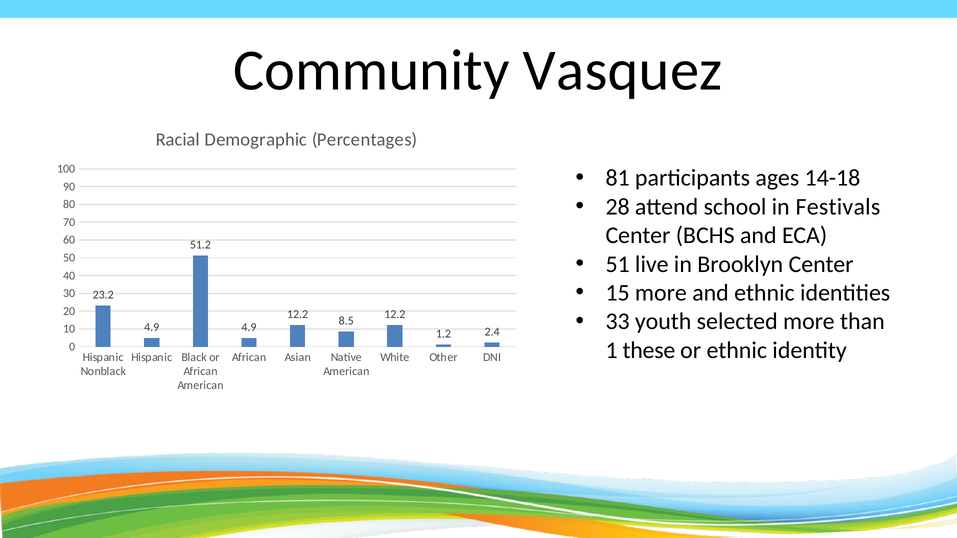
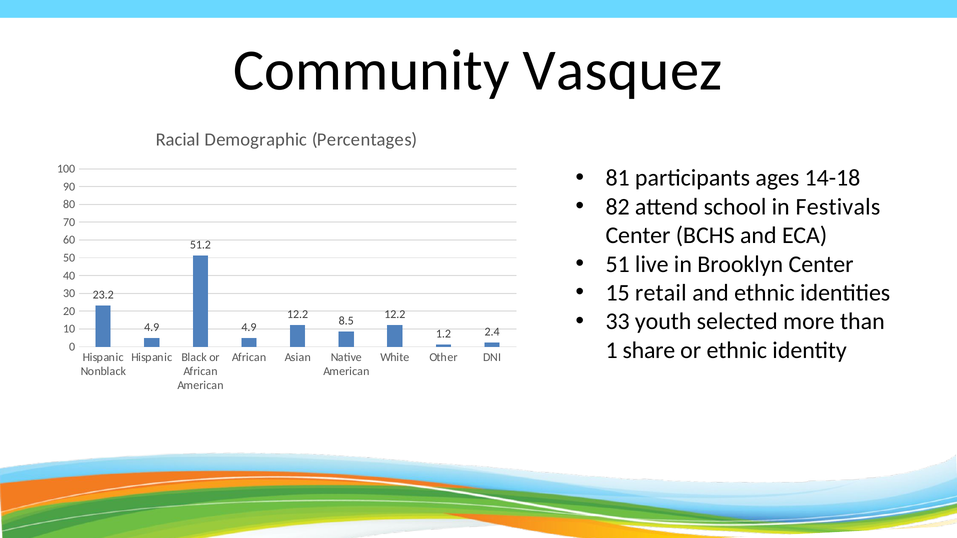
28: 28 -> 82
15 more: more -> retail
these: these -> share
